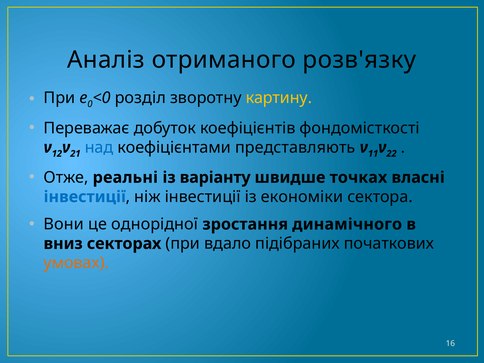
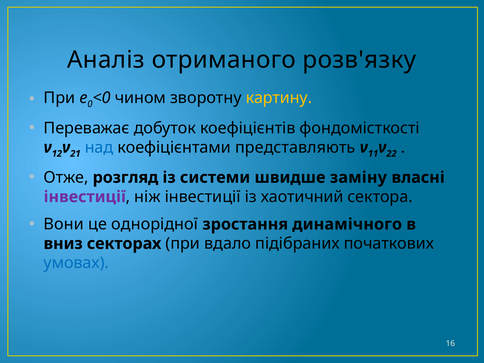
розділ: розділ -> чином
реальні: реальні -> розгляд
варіанту: варіанту -> системи
точках: точках -> заміну
інвестиції at (85, 197) colour: blue -> purple
економіки: економіки -> хаотичний
умовах colour: orange -> blue
